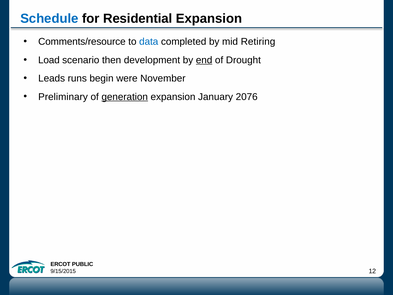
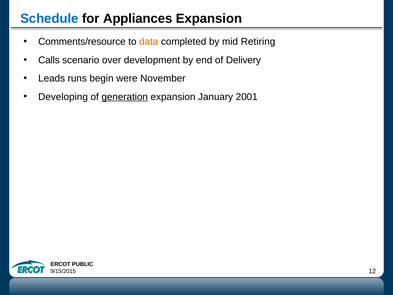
Residential: Residential -> Appliances
data colour: blue -> orange
Load: Load -> Calls
then: then -> over
end underline: present -> none
Drought: Drought -> Delivery
Preliminary: Preliminary -> Developing
2076: 2076 -> 2001
